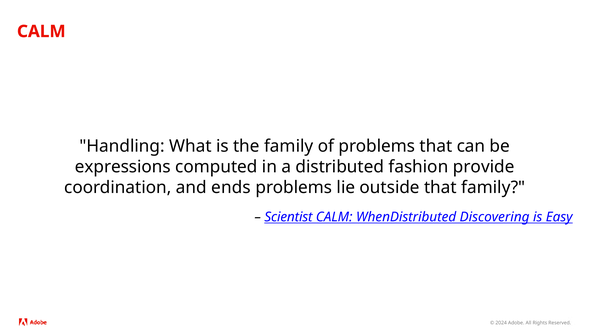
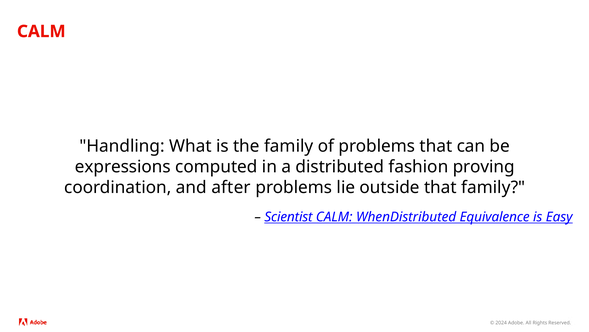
provide: provide -> proving
ends: ends -> after
Discovering: Discovering -> Equivalence
